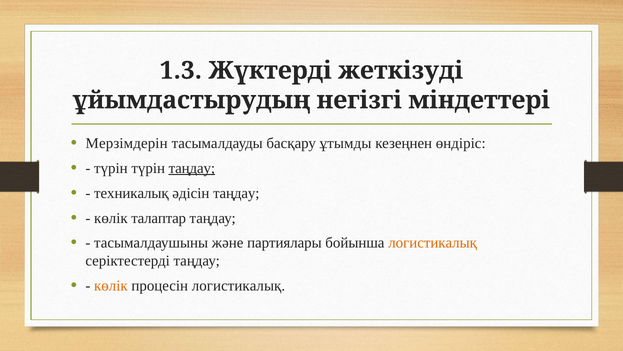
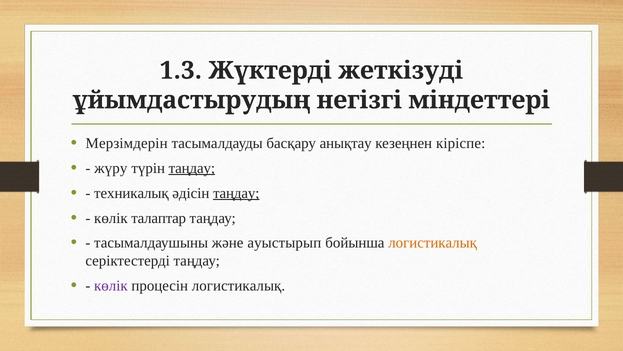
ұтымды: ұтымды -> анықтау
өндіріс: өндіріс -> кіріспе
түрін at (111, 168): түрін -> жүру
таңдау at (236, 193) underline: none -> present
партиялары: партиялары -> ауыстырып
көлік at (111, 285) colour: orange -> purple
